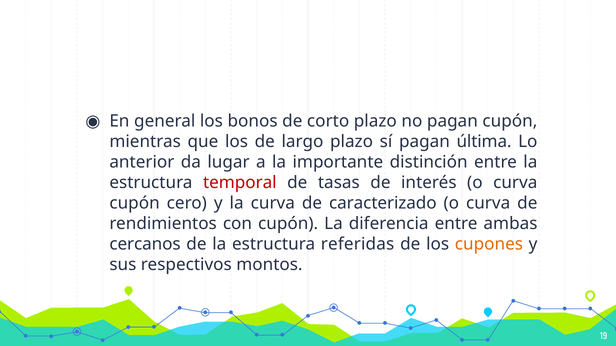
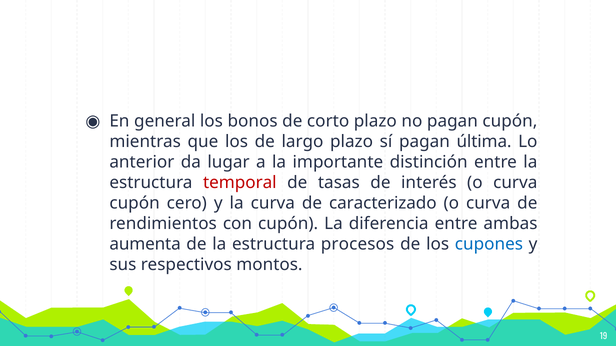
cercanos: cercanos -> aumenta
referidas: referidas -> procesos
cupones colour: orange -> blue
